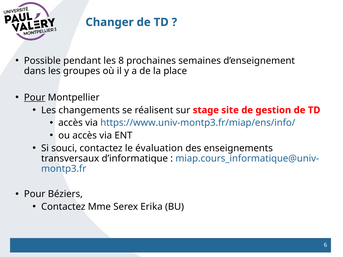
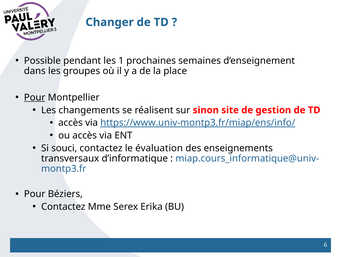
8: 8 -> 1
stage: stage -> sinon
https://www.univ-montp3.fr/miap/ens/info/ underline: none -> present
